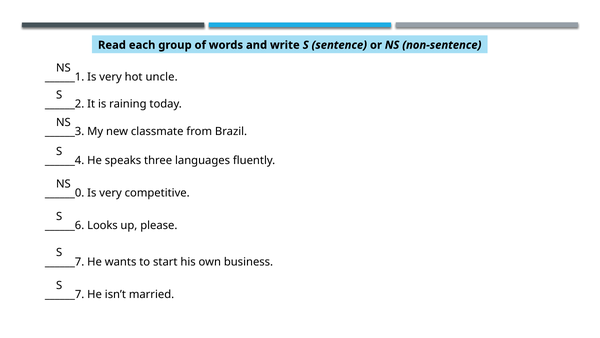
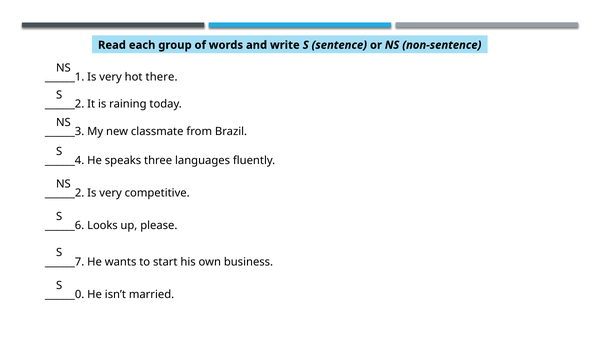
uncle: uncle -> there
______0 at (65, 193): ______0 -> ______2
______7 at (65, 294): ______7 -> ______0
